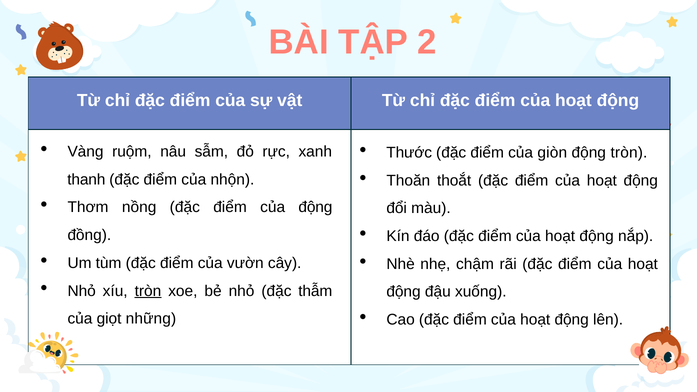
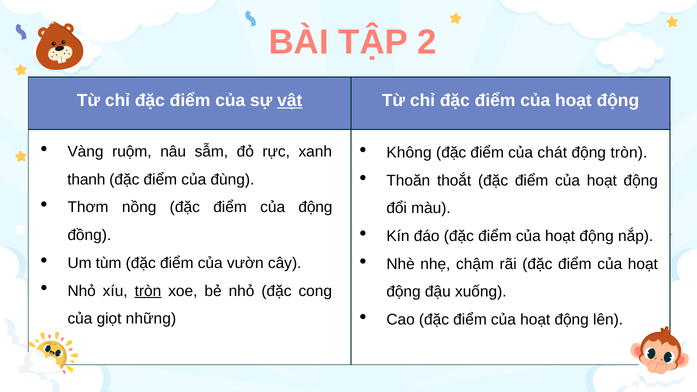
vật underline: none -> present
Thước: Thước -> Không
giòn: giòn -> chát
nhộn: nhộn -> đùng
thẫm: thẫm -> cong
